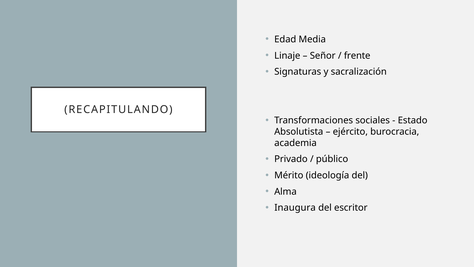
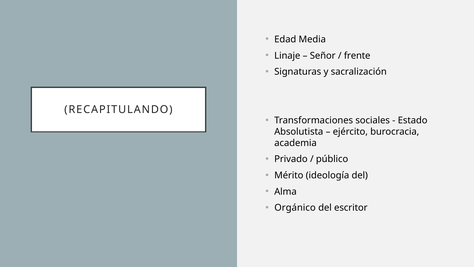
Inaugura: Inaugura -> Orgánico
